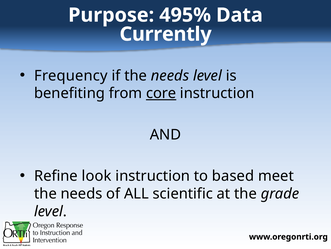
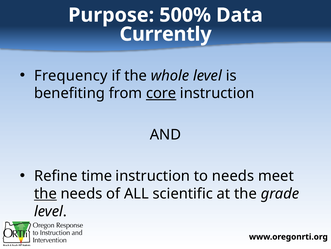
495%: 495% -> 500%
if the needs: needs -> whole
look: look -> time
to based: based -> needs
the at (45, 193) underline: none -> present
